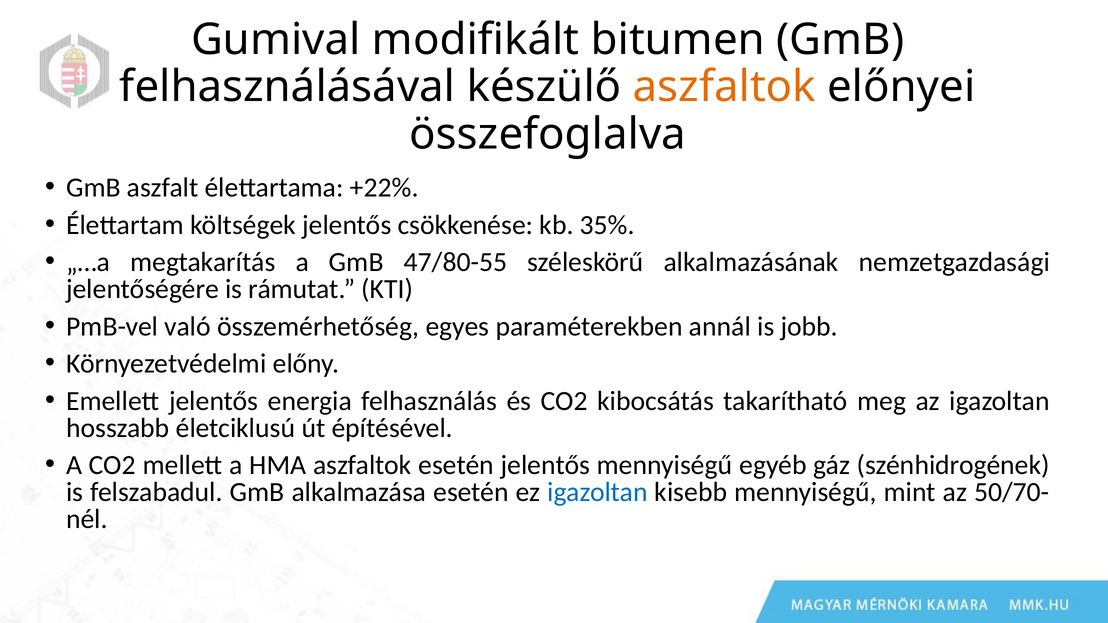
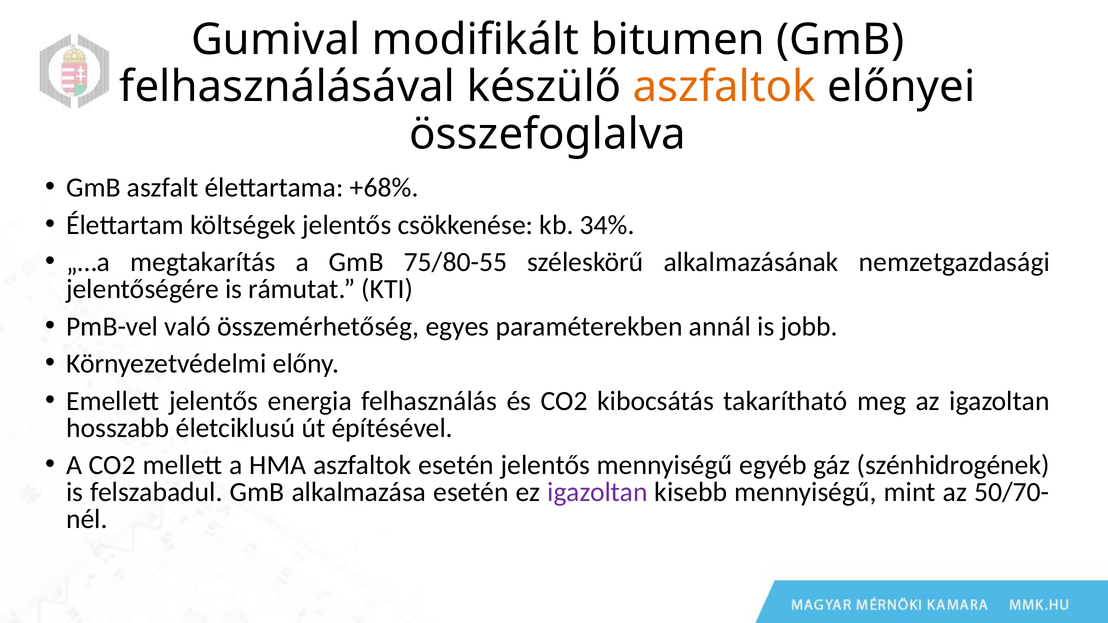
+22%: +22% -> +68%
35%: 35% -> 34%
47/80-55: 47/80-55 -> 75/80-55
igazoltan at (597, 492) colour: blue -> purple
